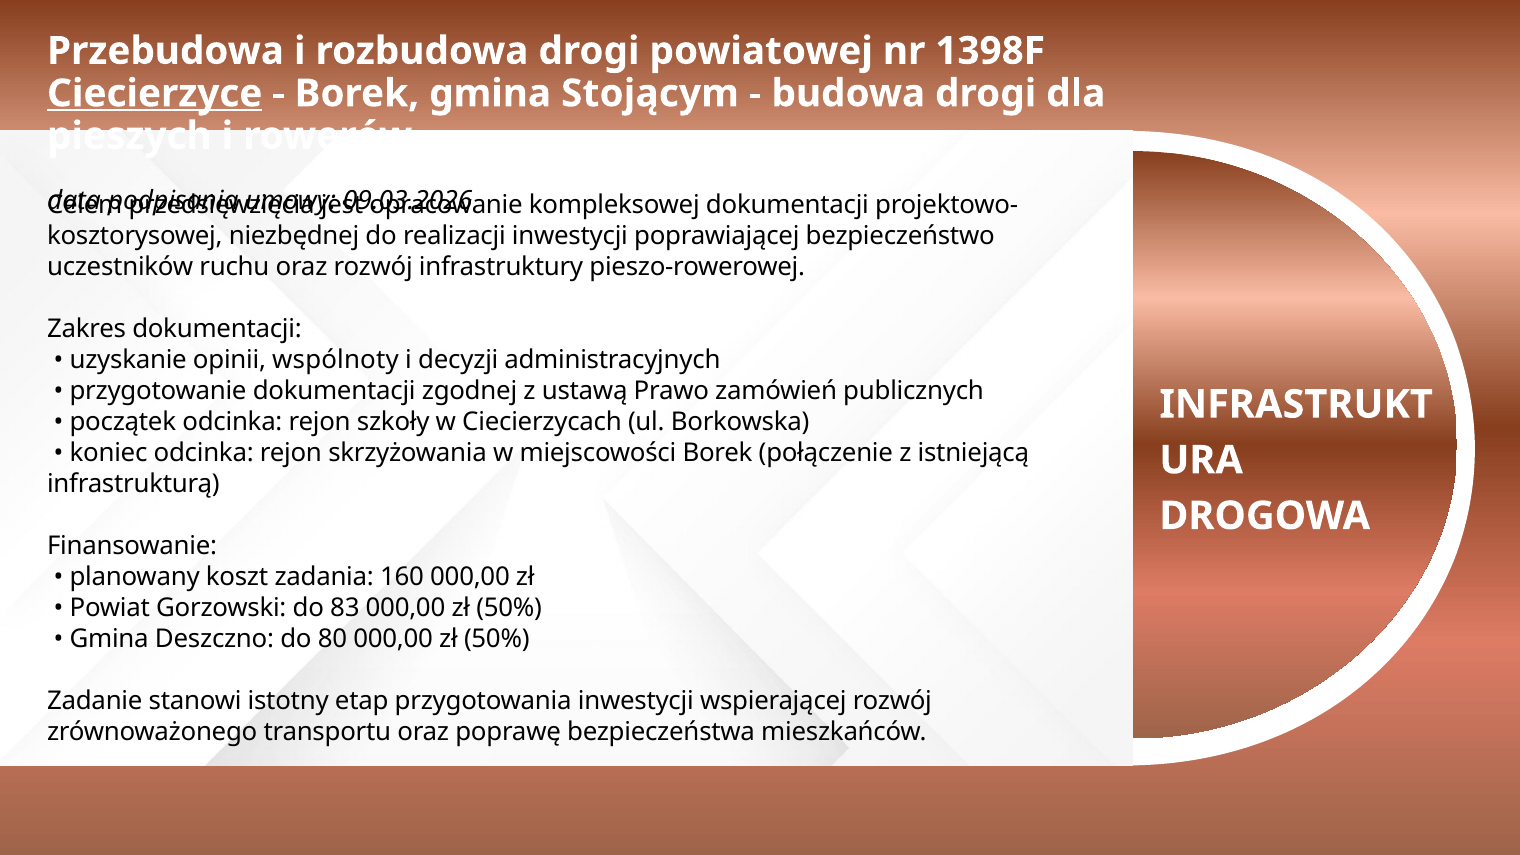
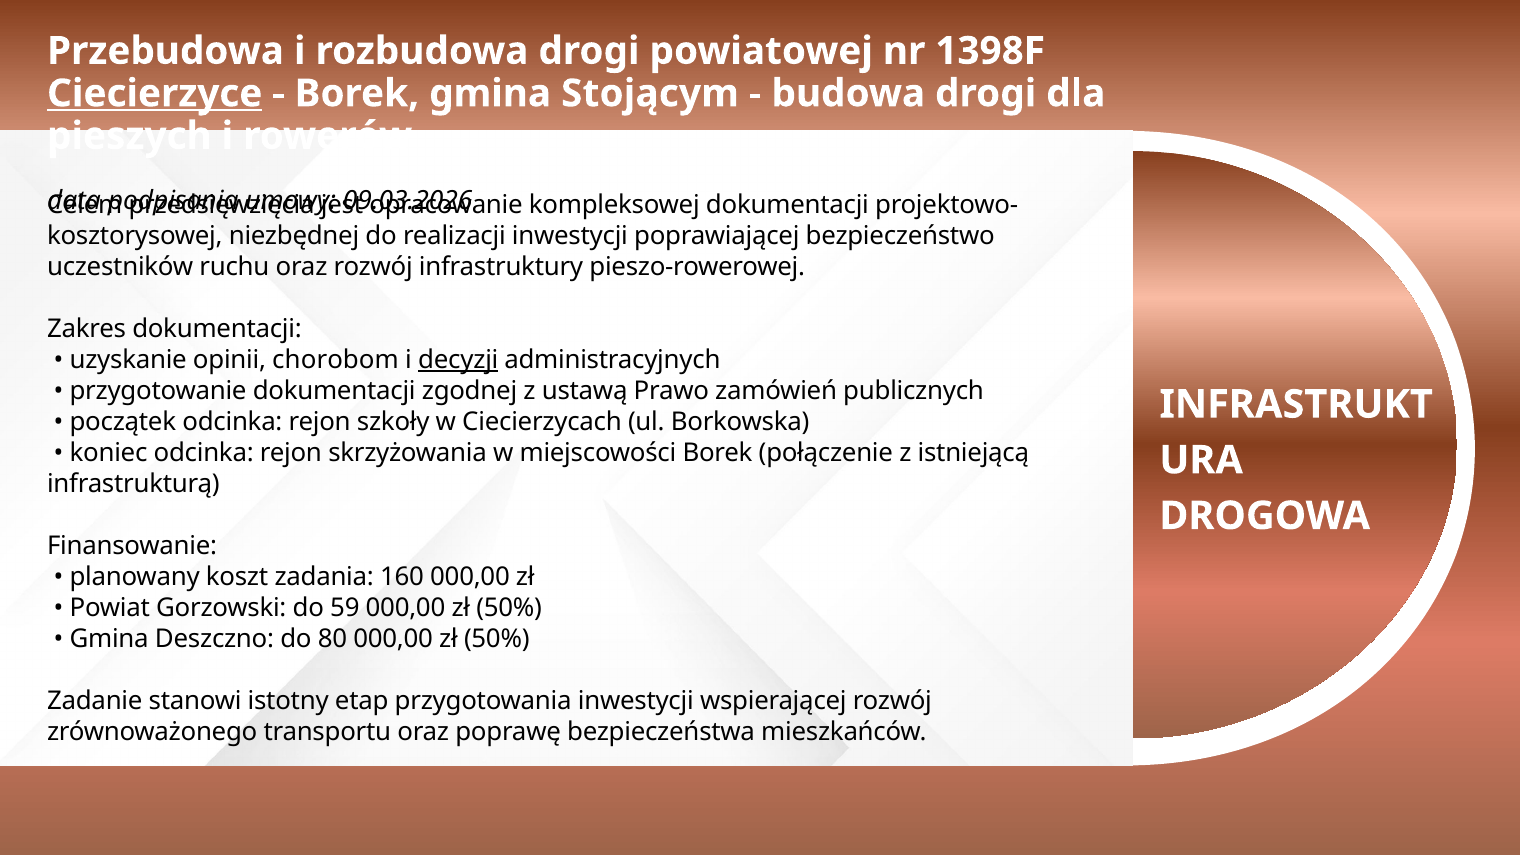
wspólnoty: wspólnoty -> chorobom
decyzji underline: none -> present
83: 83 -> 59
